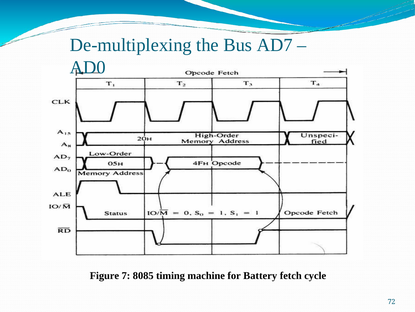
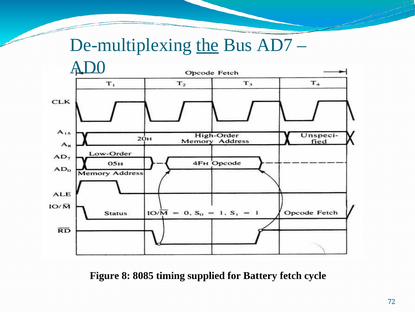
the underline: none -> present
7: 7 -> 8
machine: machine -> supplied
